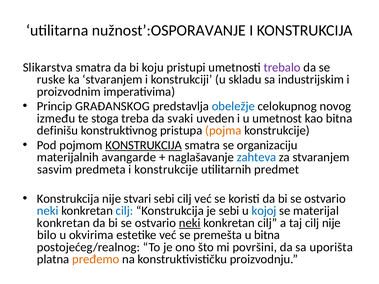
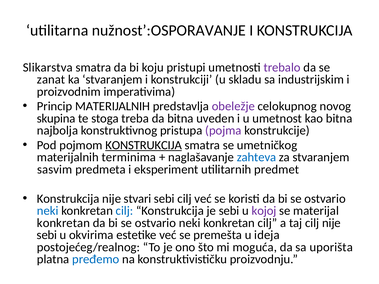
ruske: ruske -> zanat
Princip GRAĐANSKOG: GRAĐANSKOG -> MATERIJALNIH
obeležje colour: blue -> purple
između: između -> skupina
da svaki: svaki -> bitna
definišu: definišu -> najbolja
pojma colour: orange -> purple
organizaciju: organizaciju -> umetničkog
avangarde: avangarde -> terminima
i konstrukcije: konstrukcije -> eksperiment
kojoj colour: blue -> purple
neki at (190, 223) underline: present -> none
bilo at (47, 235): bilo -> sebi
u bitna: bitna -> ideja
površini: površini -> moguća
pređemo colour: orange -> blue
